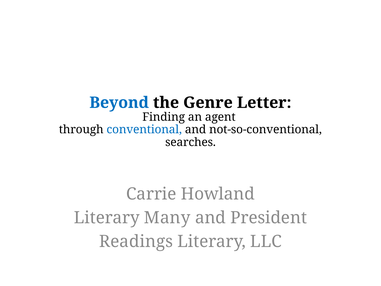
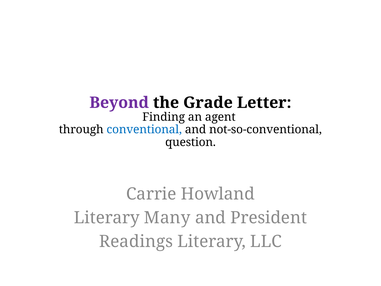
Beyond colour: blue -> purple
Genre: Genre -> Grade
searches: searches -> question
